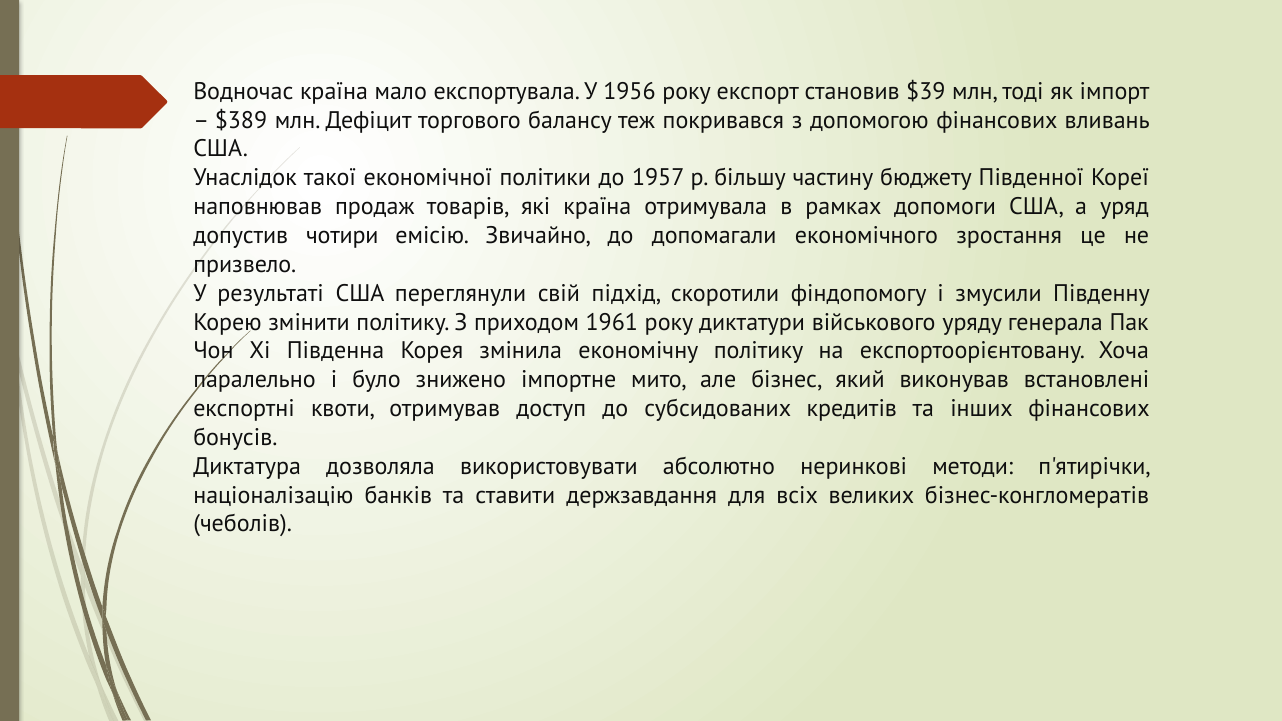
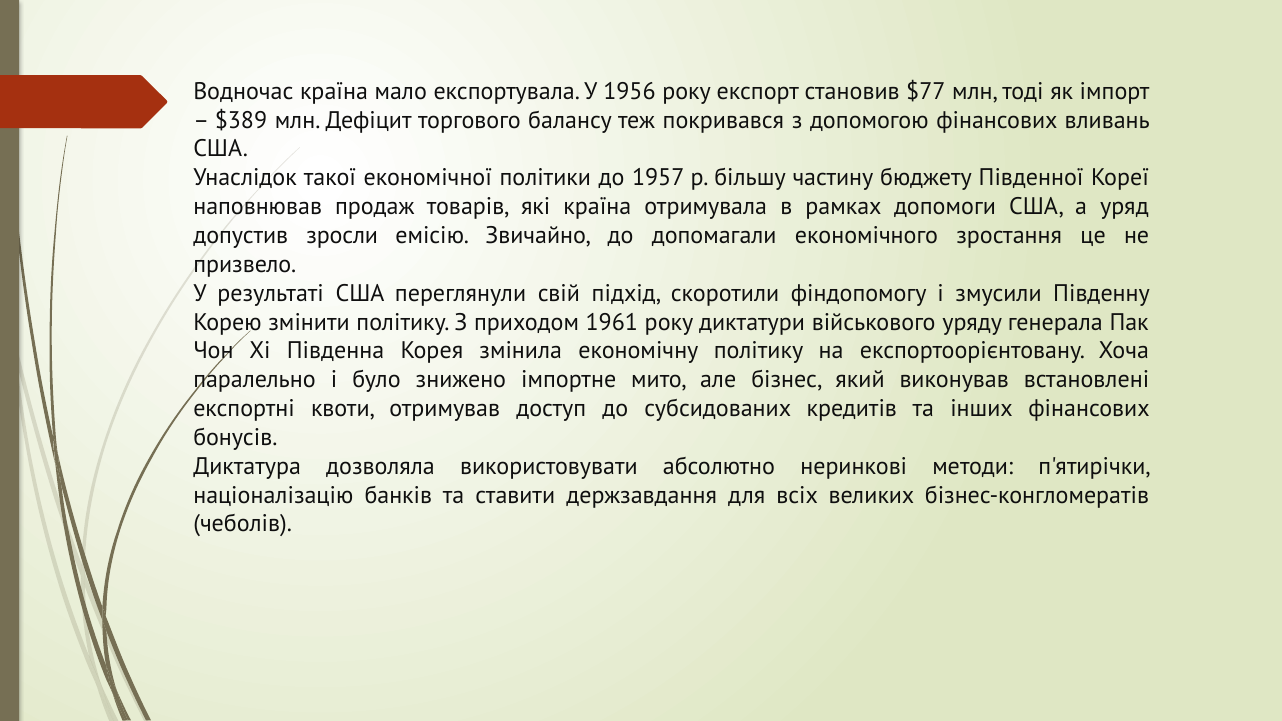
$39: $39 -> $77
чотири: чотири -> зросли
